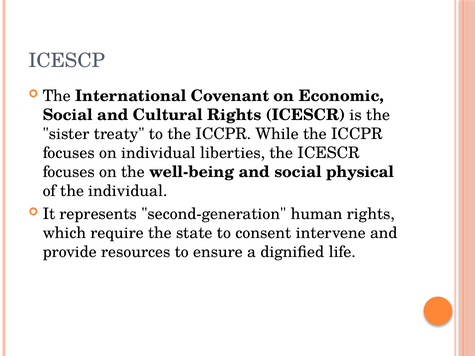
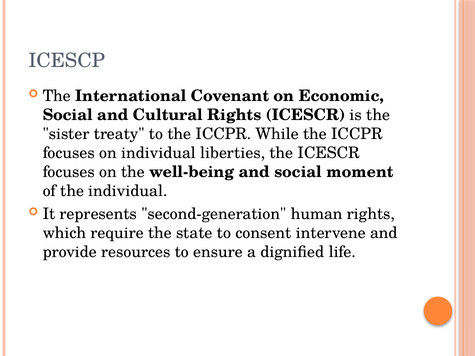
physical: physical -> moment
